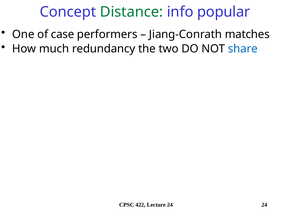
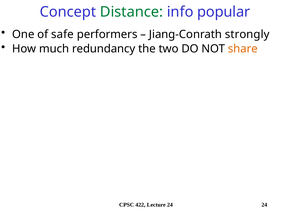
case: case -> safe
matches: matches -> strongly
share colour: blue -> orange
